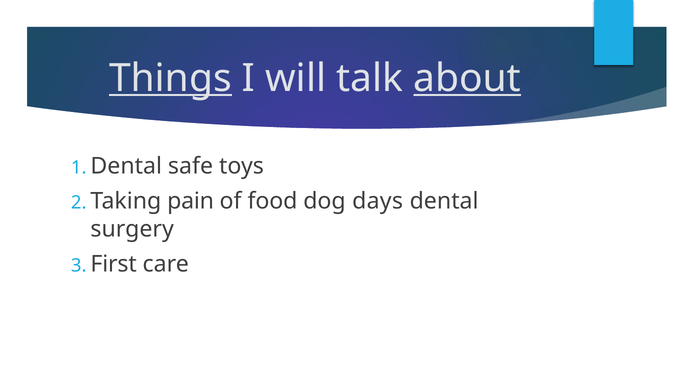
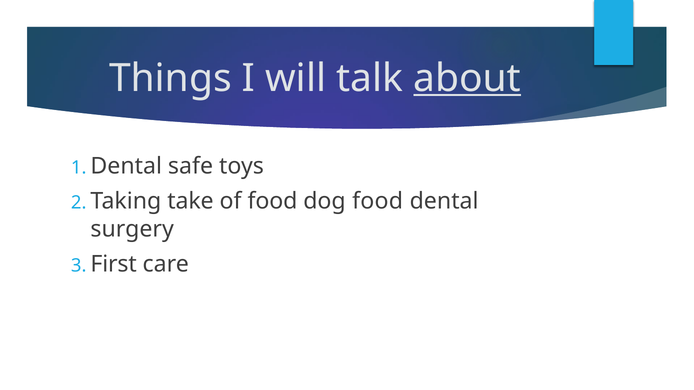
Things underline: present -> none
pain: pain -> take
dog days: days -> food
